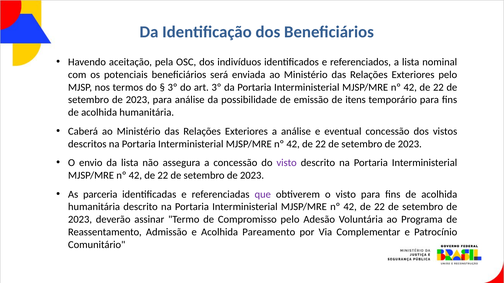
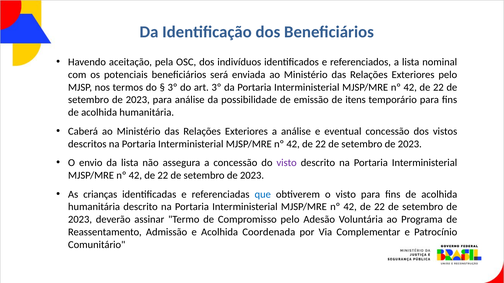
parceria: parceria -> crianças
que colour: purple -> blue
Pareamento: Pareamento -> Coordenada
